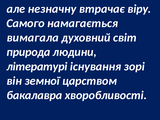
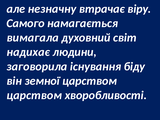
природа: природа -> надихає
літературі: літературі -> заговорила
зорі: зорі -> біду
бакалавра at (34, 95): бакалавра -> царством
